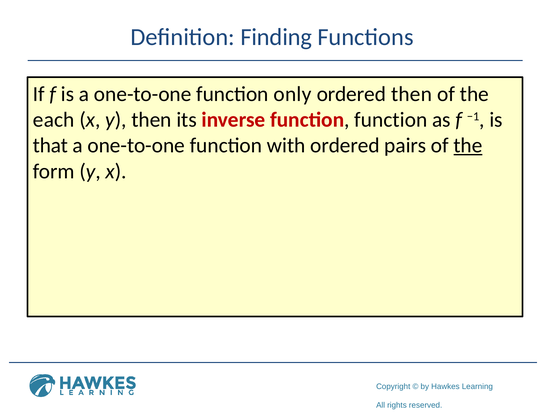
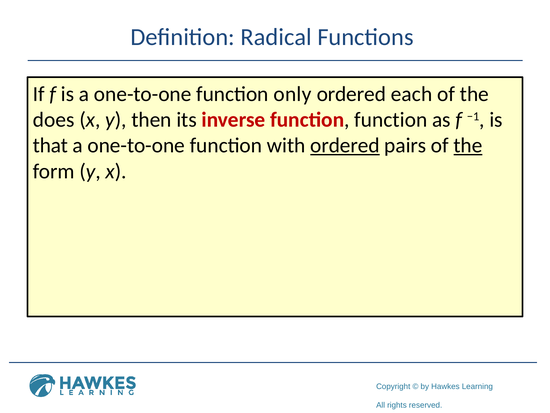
Finding: Finding -> Radical
ordered then: then -> each
each: each -> does
ordered at (345, 145) underline: none -> present
